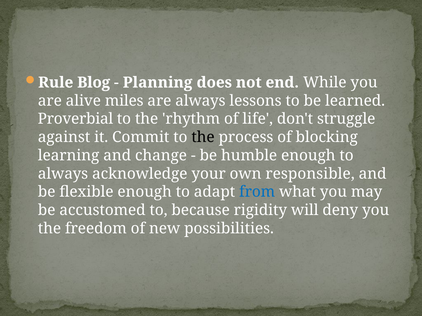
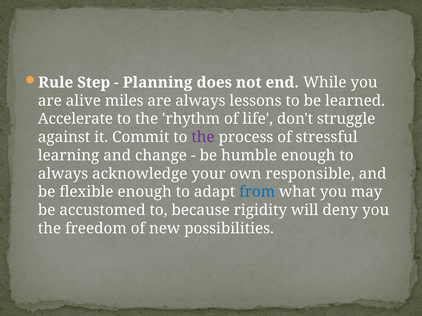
Blog: Blog -> Step
Proverbial: Proverbial -> Accelerate
the at (203, 137) colour: black -> purple
blocking: blocking -> stressful
